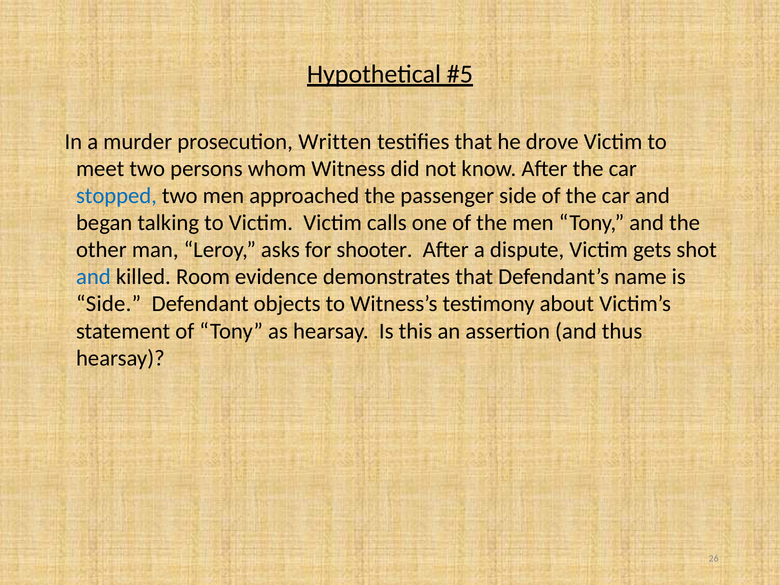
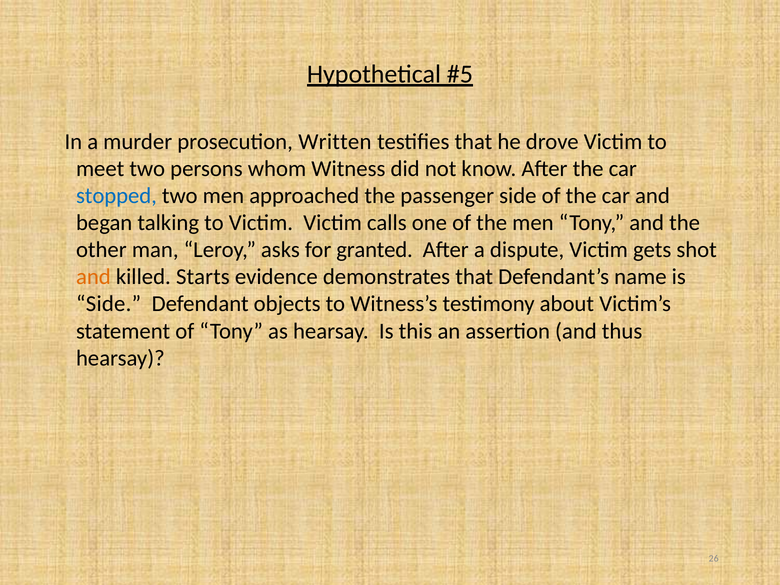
shooter: shooter -> granted
and at (93, 277) colour: blue -> orange
Room: Room -> Starts
